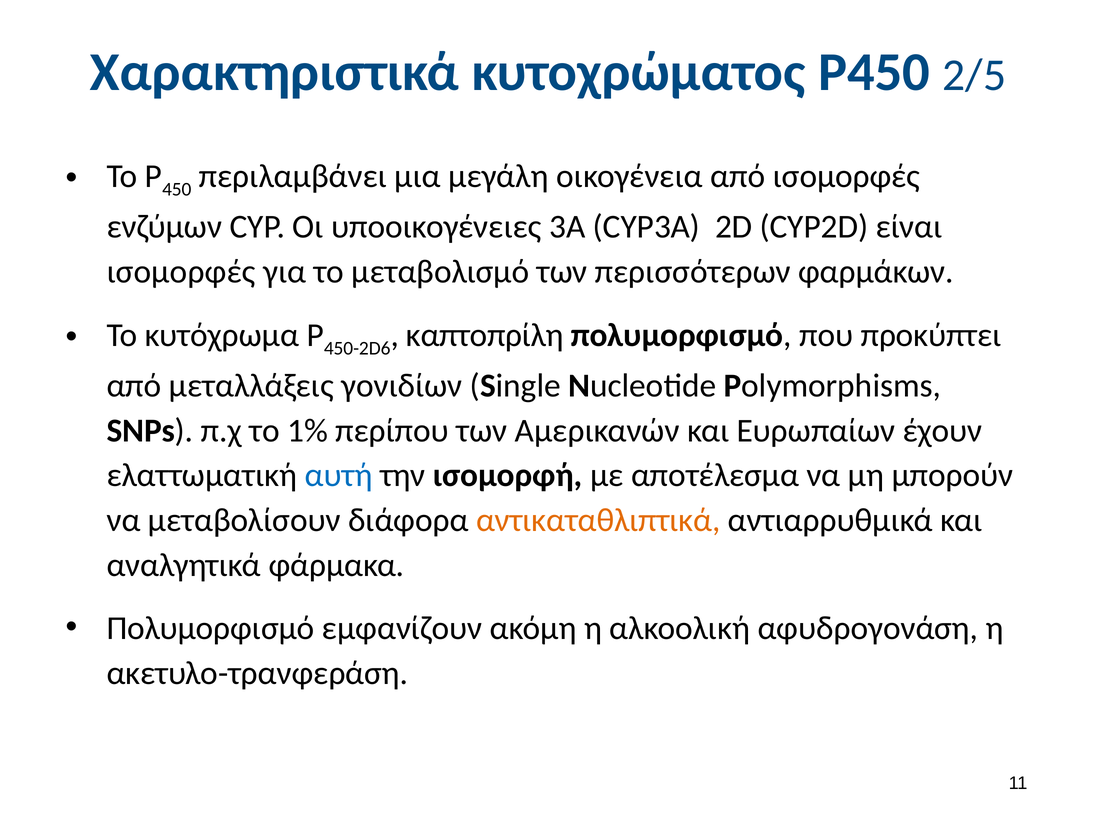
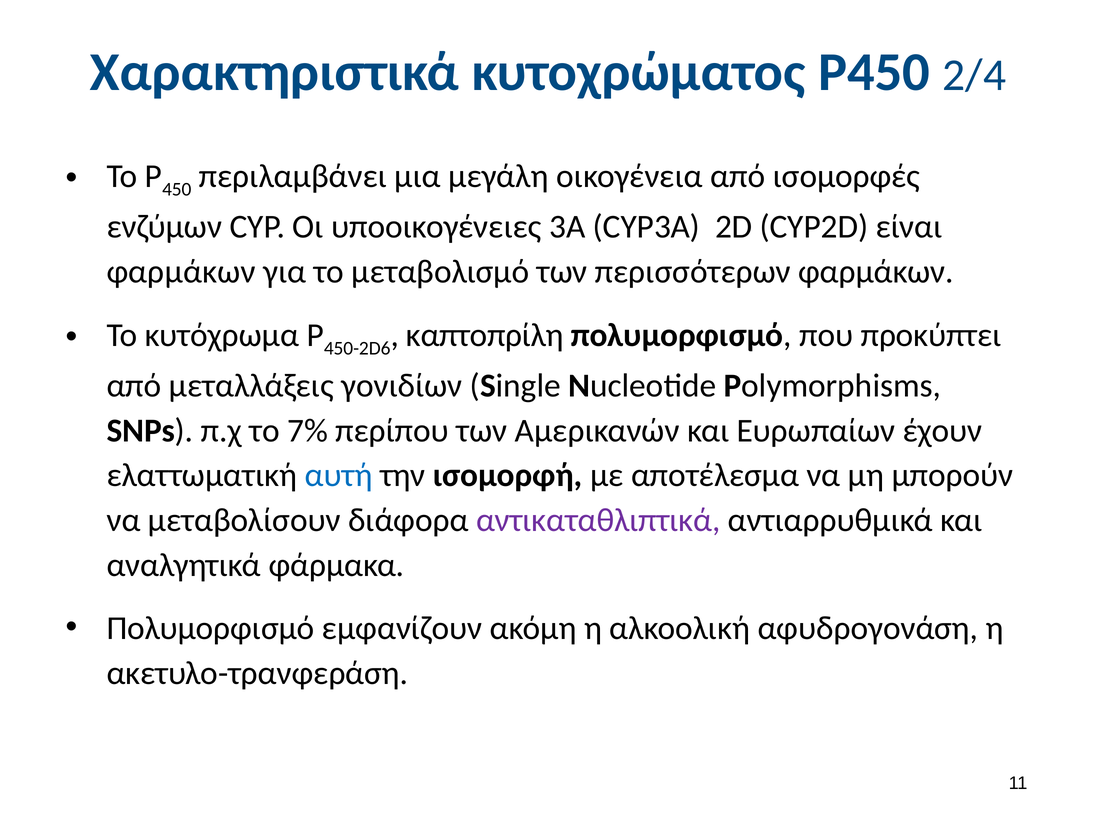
2/5: 2/5 -> 2/4
ισομορφές at (181, 272): ισομορφές -> φαρμάκων
1%: 1% -> 7%
αντικαταθλιπτικά colour: orange -> purple
